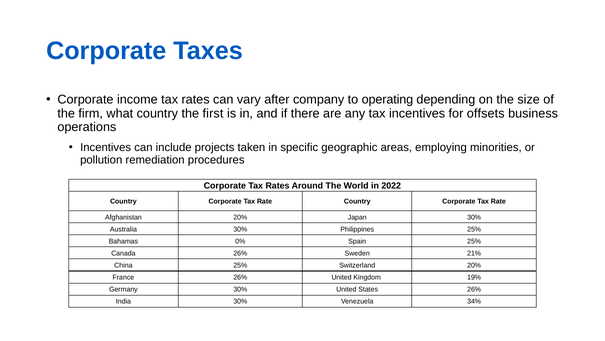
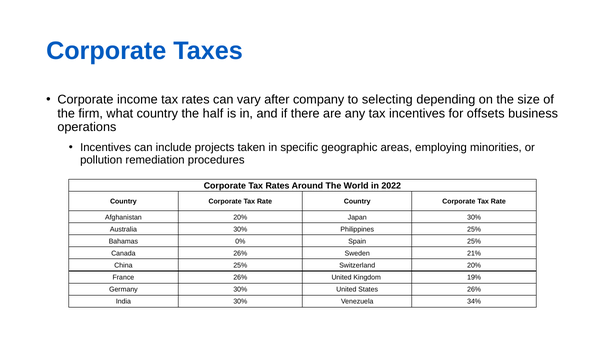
operating: operating -> selecting
first: first -> half
